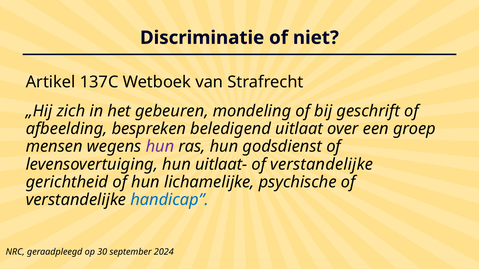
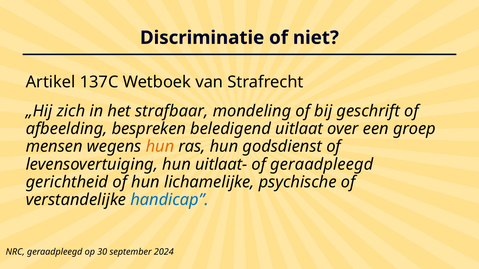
gebeuren: gebeuren -> strafbaar
hun at (160, 147) colour: purple -> orange
verstandelijke at (322, 165): verstandelijke -> geraadpleegd
